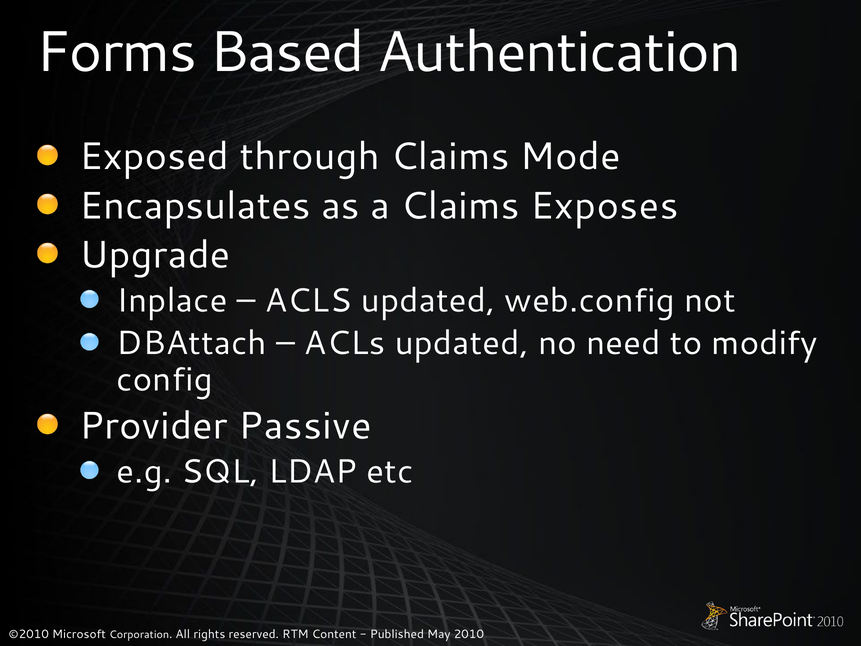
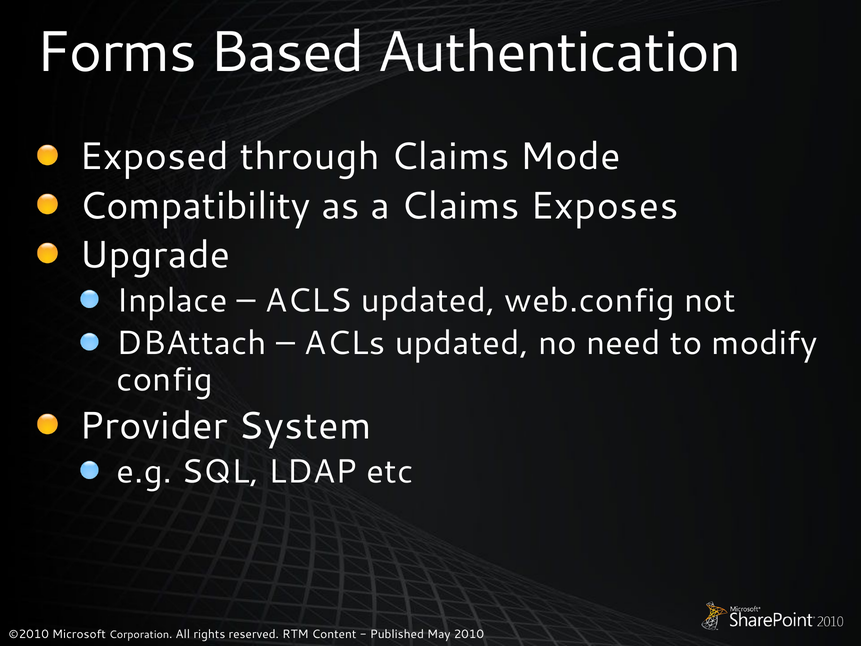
Encapsulates: Encapsulates -> Compatibility
Passive: Passive -> System
